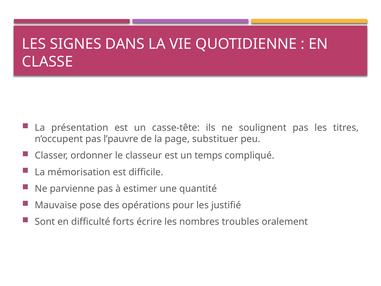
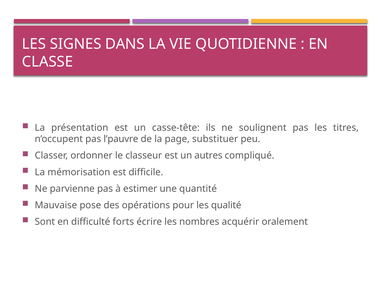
temps: temps -> autres
justifié: justifié -> qualité
troubles: troubles -> acquérir
